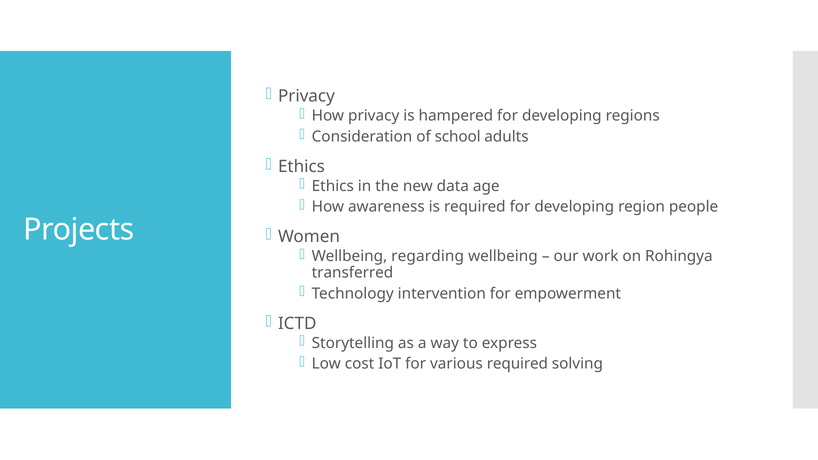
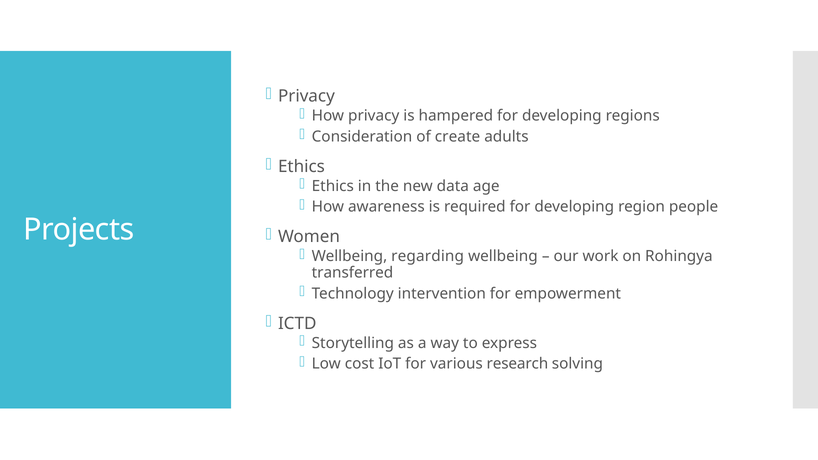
school: school -> create
various required: required -> research
